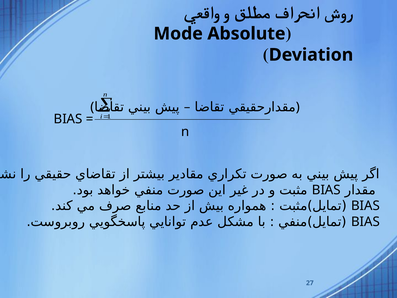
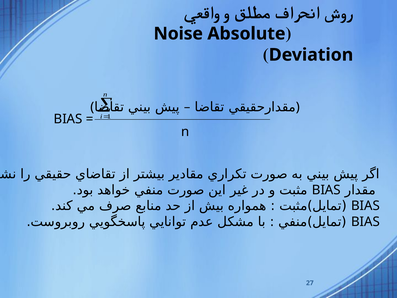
Mode: Mode -> Noise
